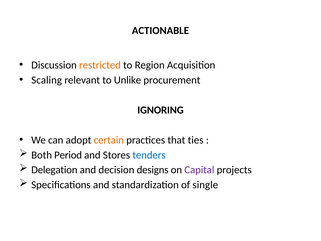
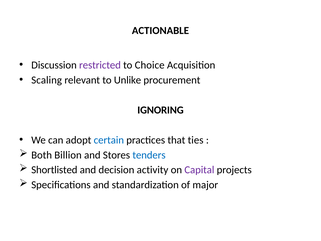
restricted colour: orange -> purple
Region: Region -> Choice
certain colour: orange -> blue
Period: Period -> Billion
Delegation: Delegation -> Shortlisted
designs: designs -> activity
single: single -> major
